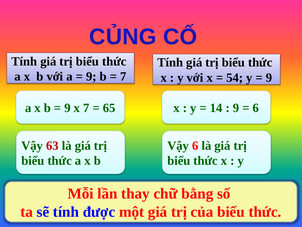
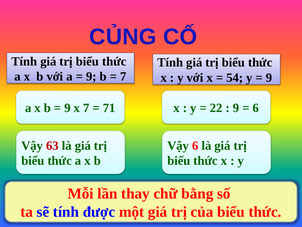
65: 65 -> 71
14: 14 -> 22
